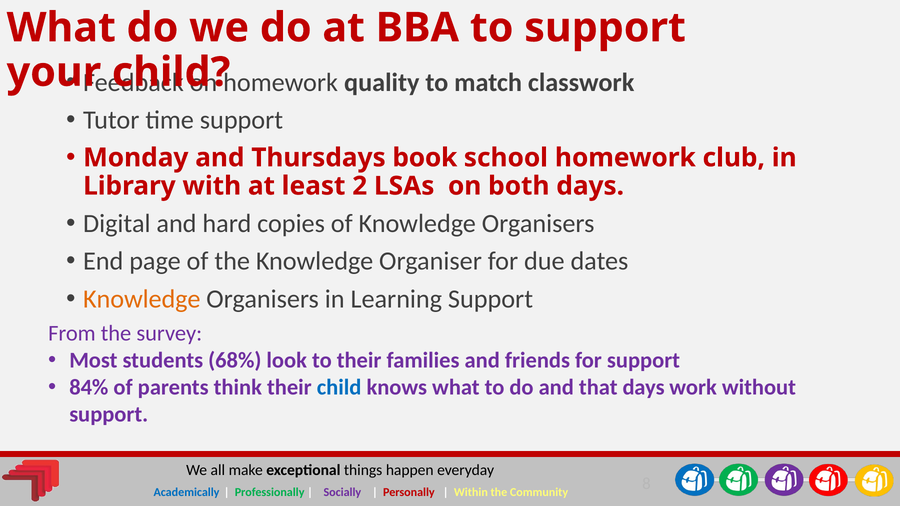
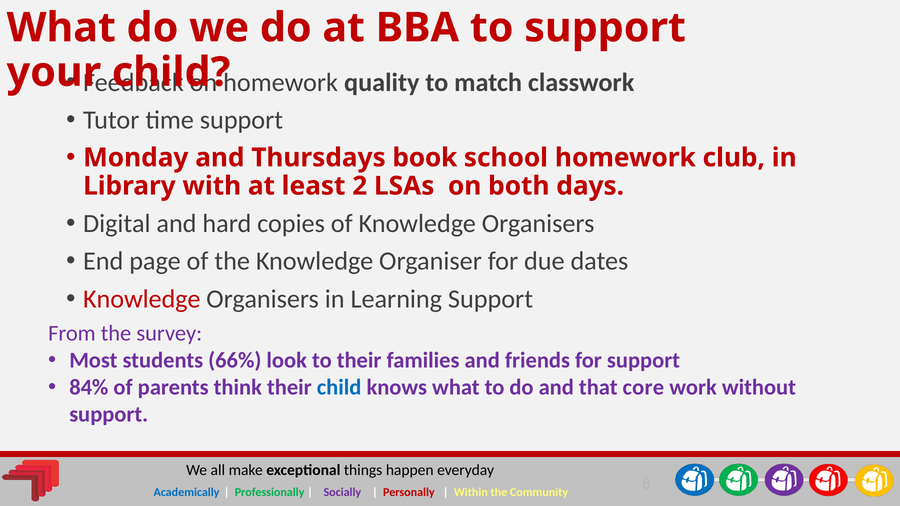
Knowledge at (142, 299) colour: orange -> red
68%: 68% -> 66%
that days: days -> core
